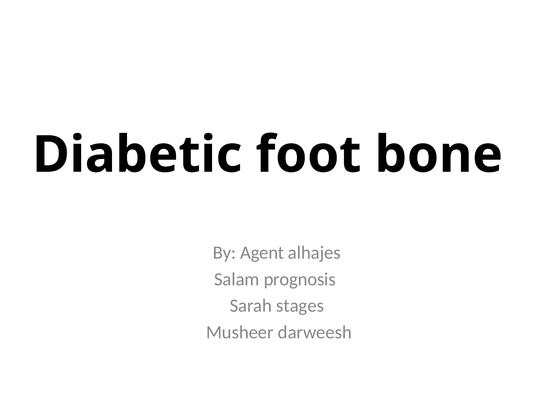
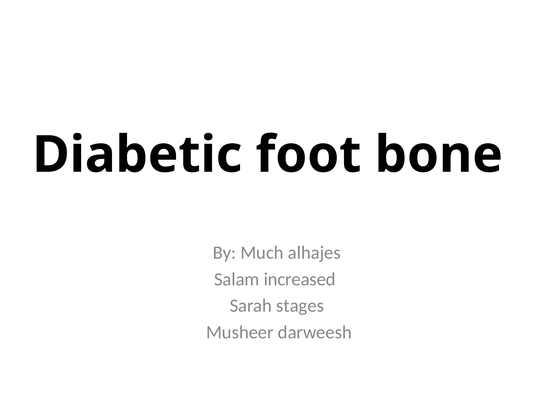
Agent: Agent -> Much
prognosis: prognosis -> increased
